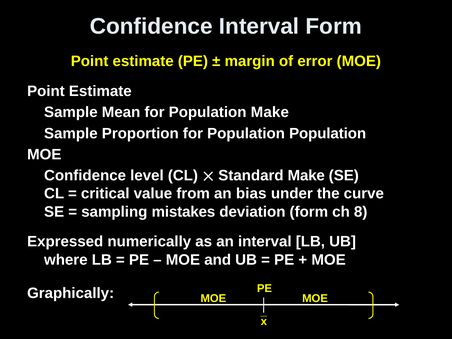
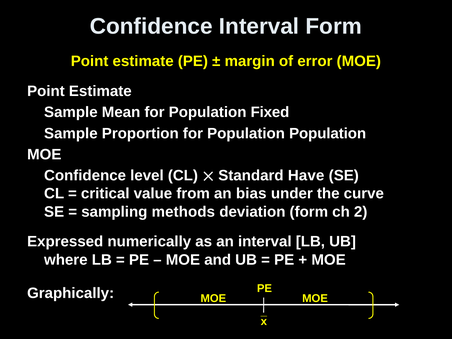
Population Make: Make -> Fixed
Standard Make: Make -> Have
mistakes: mistakes -> methods
8: 8 -> 2
